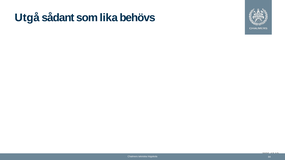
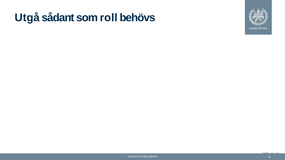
lika: lika -> roll
